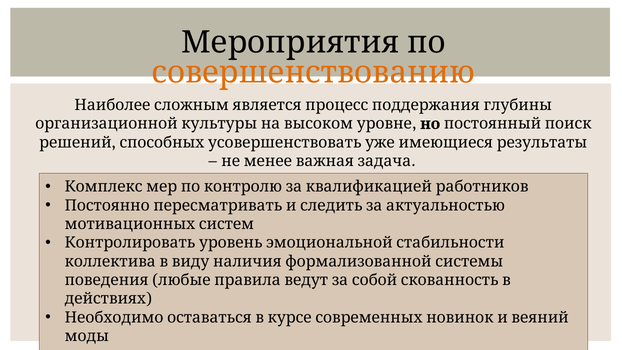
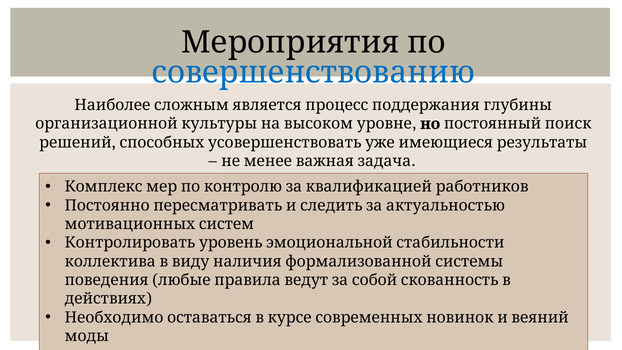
совершенствованию colour: orange -> blue
